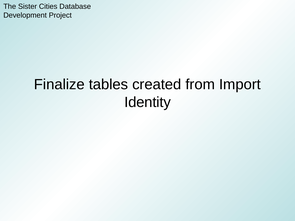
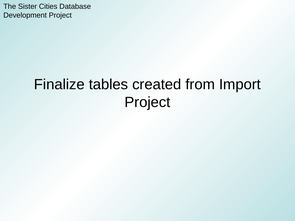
Identity at (148, 102): Identity -> Project
